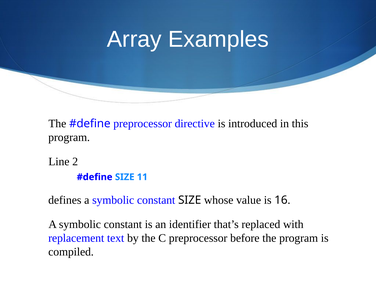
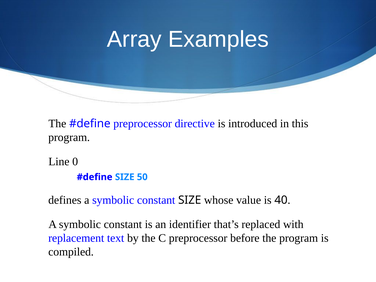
2: 2 -> 0
11: 11 -> 50
16: 16 -> 40
